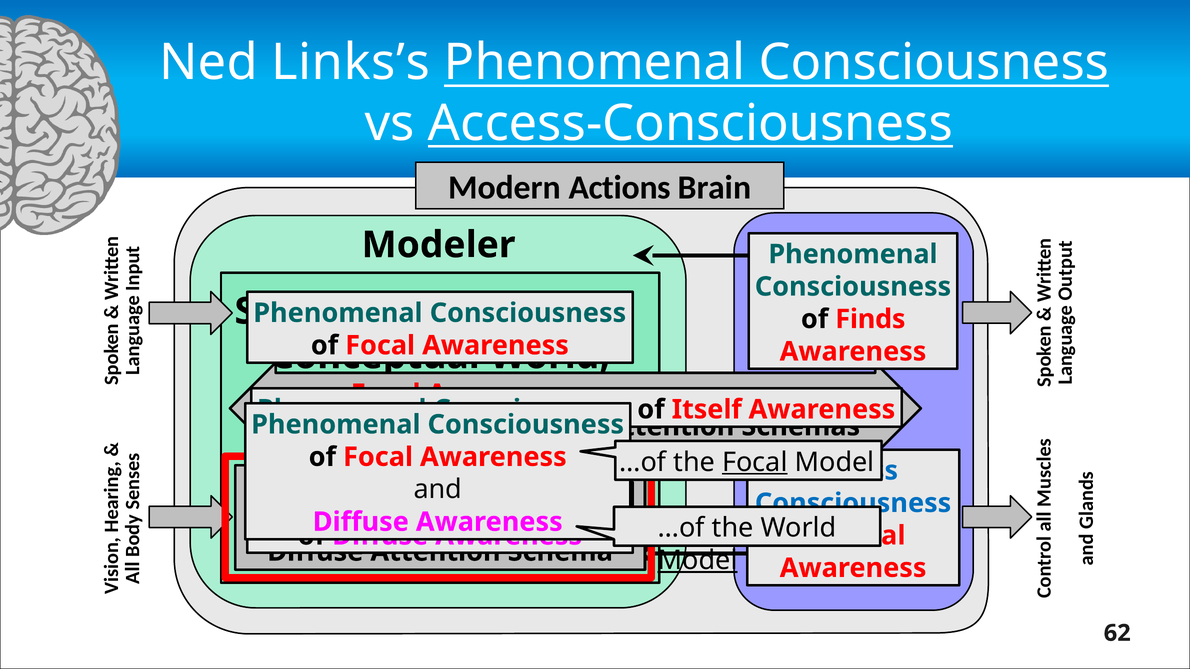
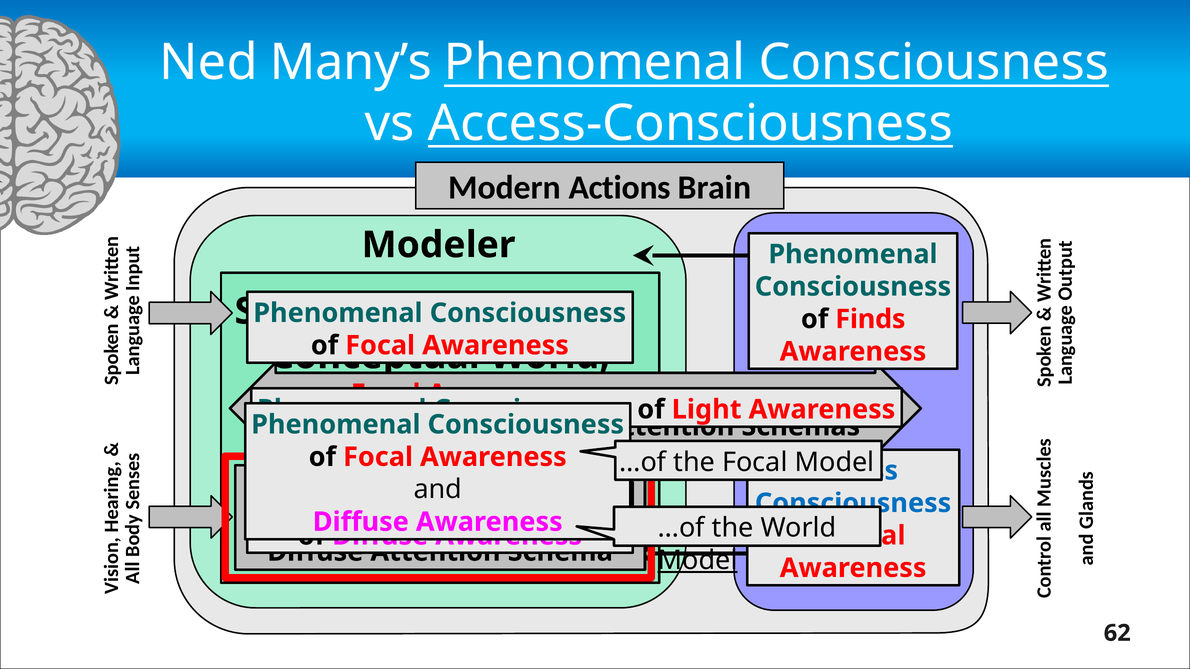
Links’s: Links’s -> Many’s
Itself: Itself -> Light
Focal at (755, 462) underline: present -> none
